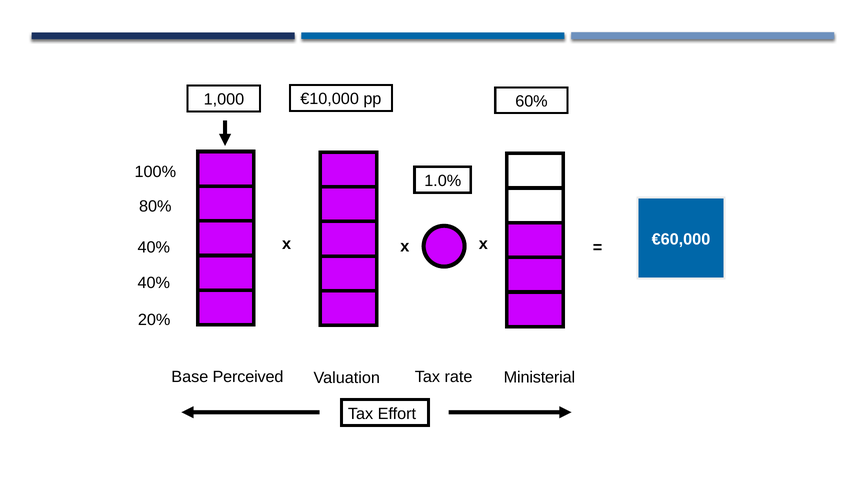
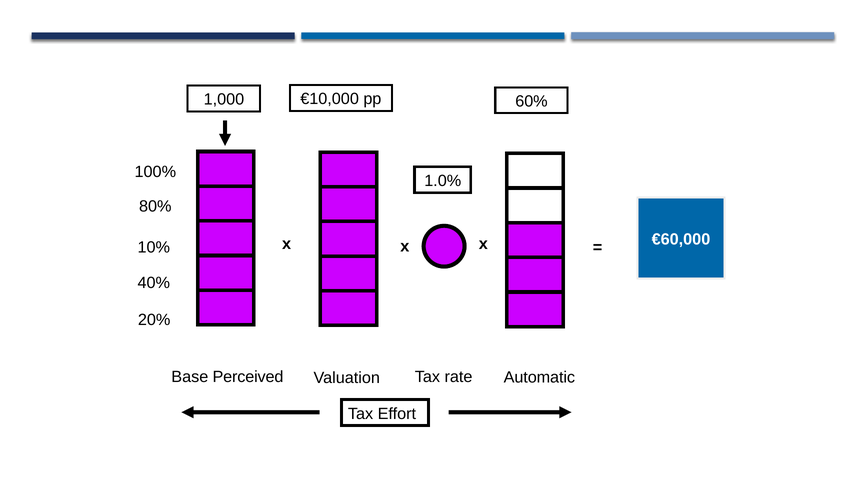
40% at (154, 247): 40% -> 10%
Ministerial: Ministerial -> Automatic
